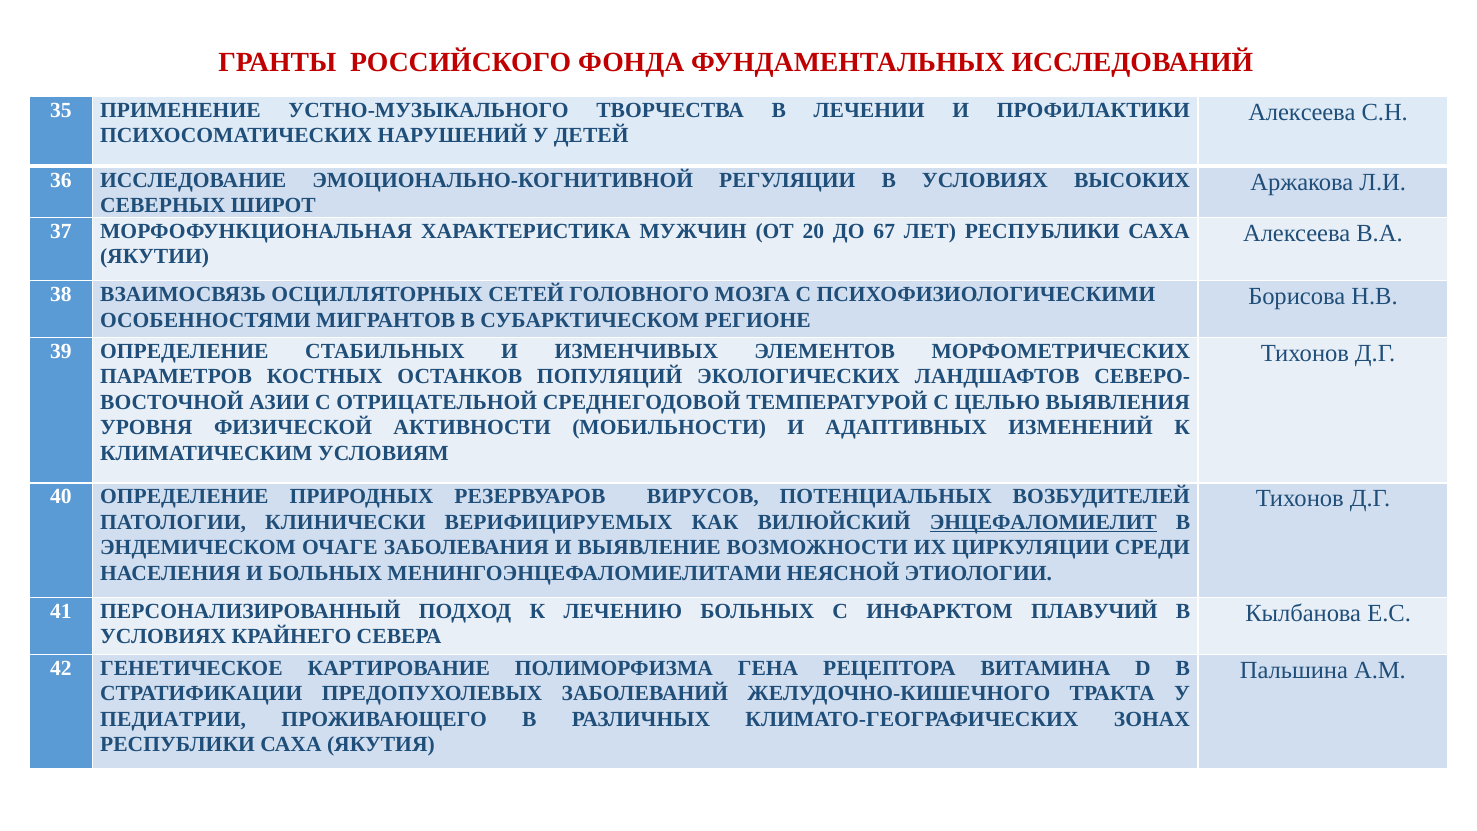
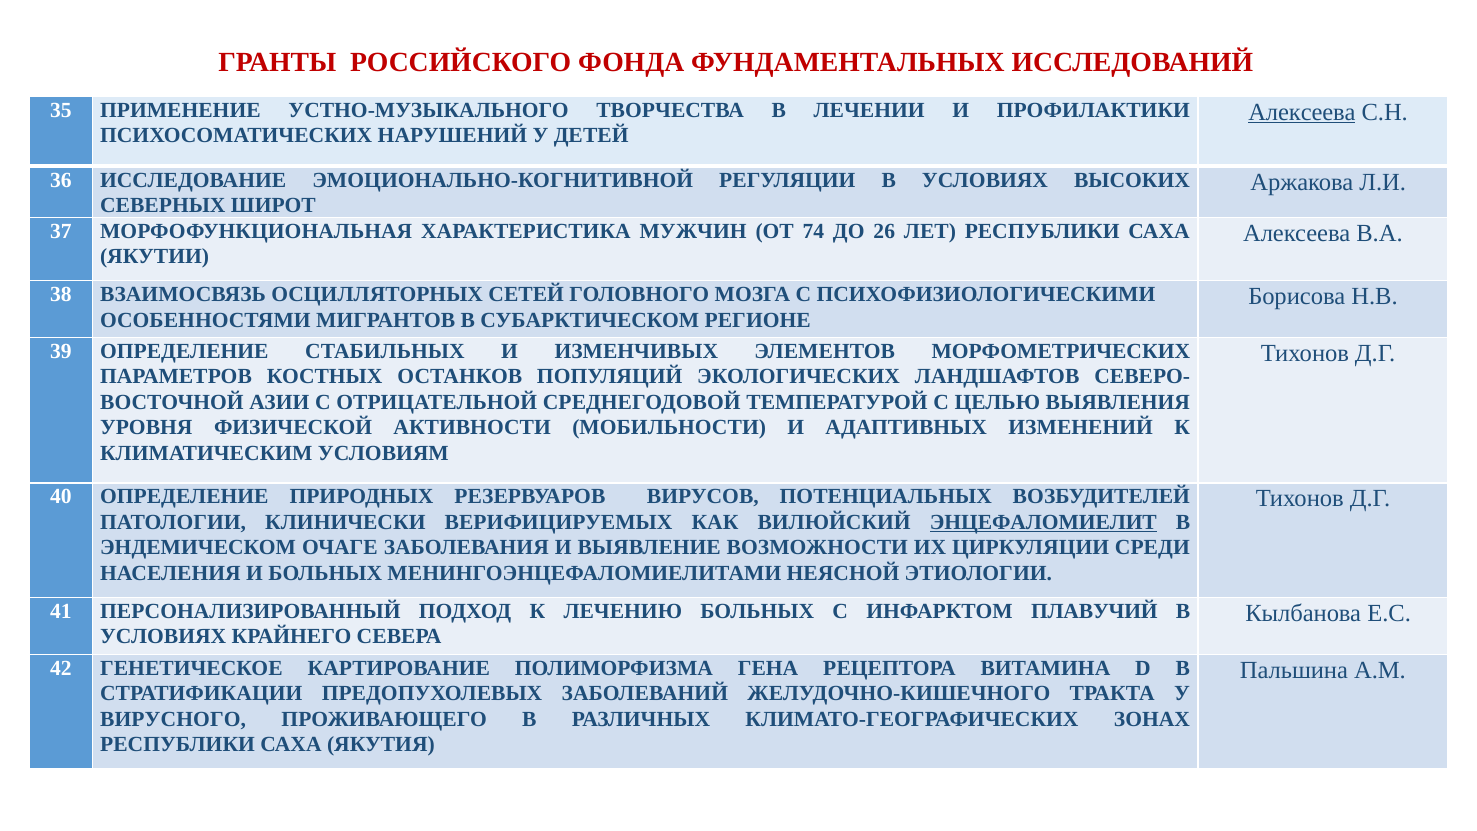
Алексеева at (1302, 112) underline: none -> present
20: 20 -> 74
67: 67 -> 26
ПЕДИАТРИИ: ПЕДИАТРИИ -> ВИРУСНОГО
